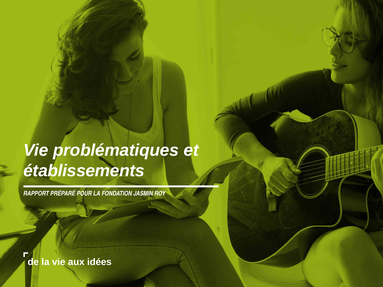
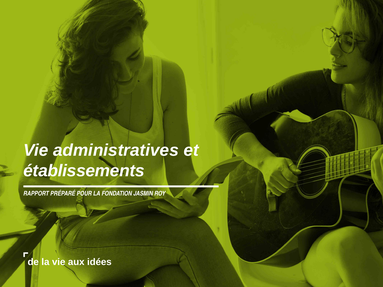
problématiques: problématiques -> administratives
